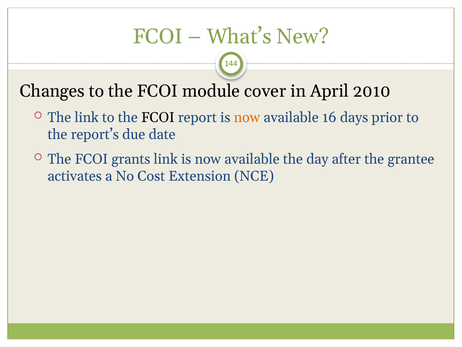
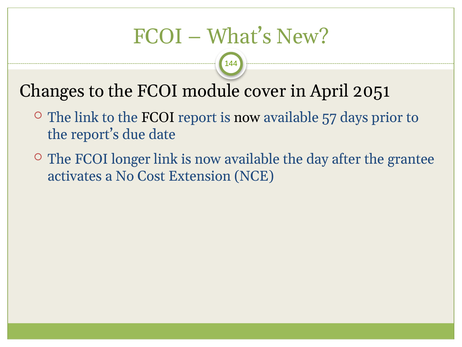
2010: 2010 -> 2051
now at (247, 117) colour: orange -> black
16: 16 -> 57
grants: grants -> longer
